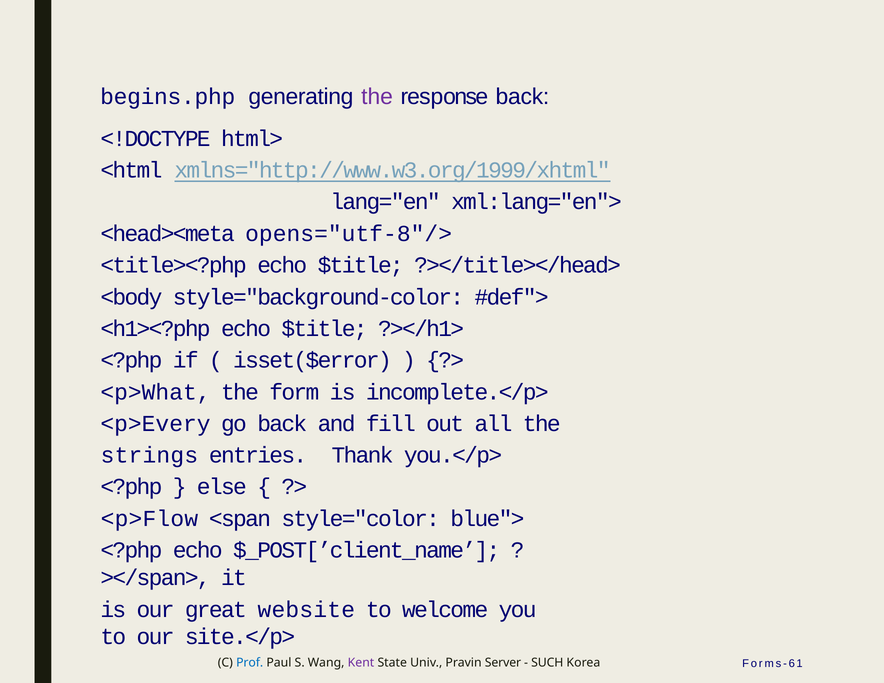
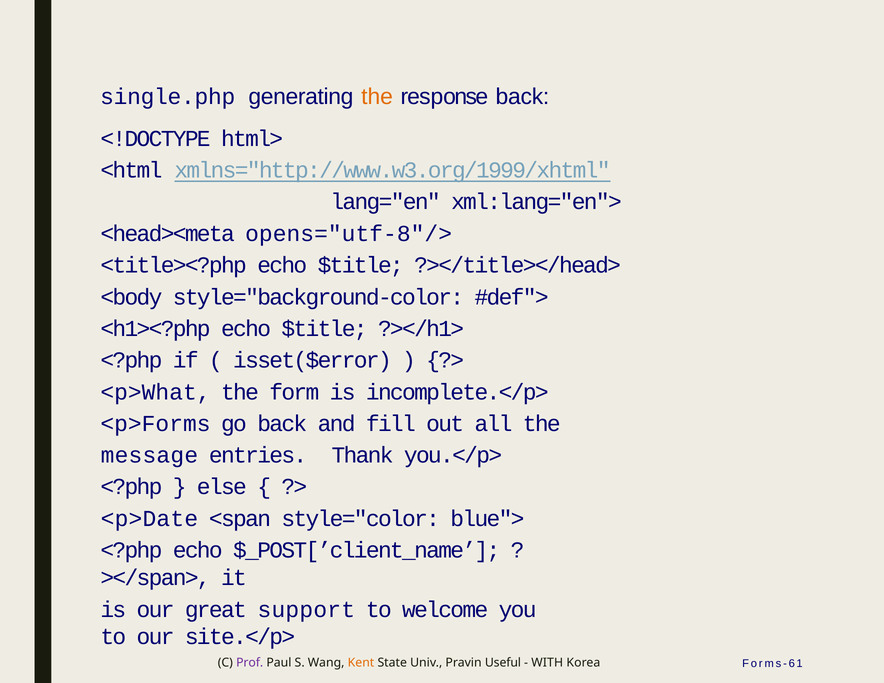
begins.php: begins.php -> single.php
the at (377, 97) colour: purple -> orange
<p>Every: <p>Every -> <p>Forms
strings: strings -> message
<p>Flow: <p>Flow -> <p>Date
website: website -> support
Prof colour: blue -> purple
Kent colour: purple -> orange
Server: Server -> Useful
SUCH: SUCH -> WITH
